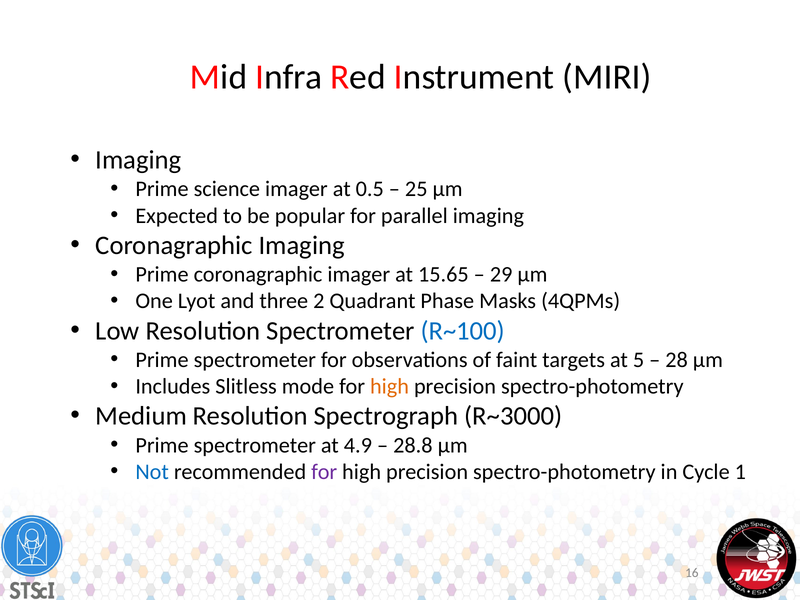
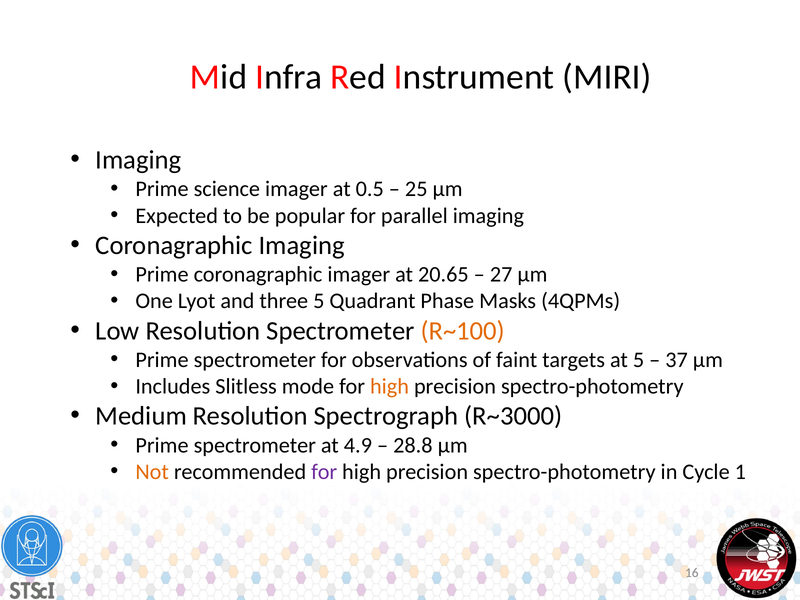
15.65: 15.65 -> 20.65
29: 29 -> 27
three 2: 2 -> 5
R~100 colour: blue -> orange
28: 28 -> 37
Not colour: blue -> orange
